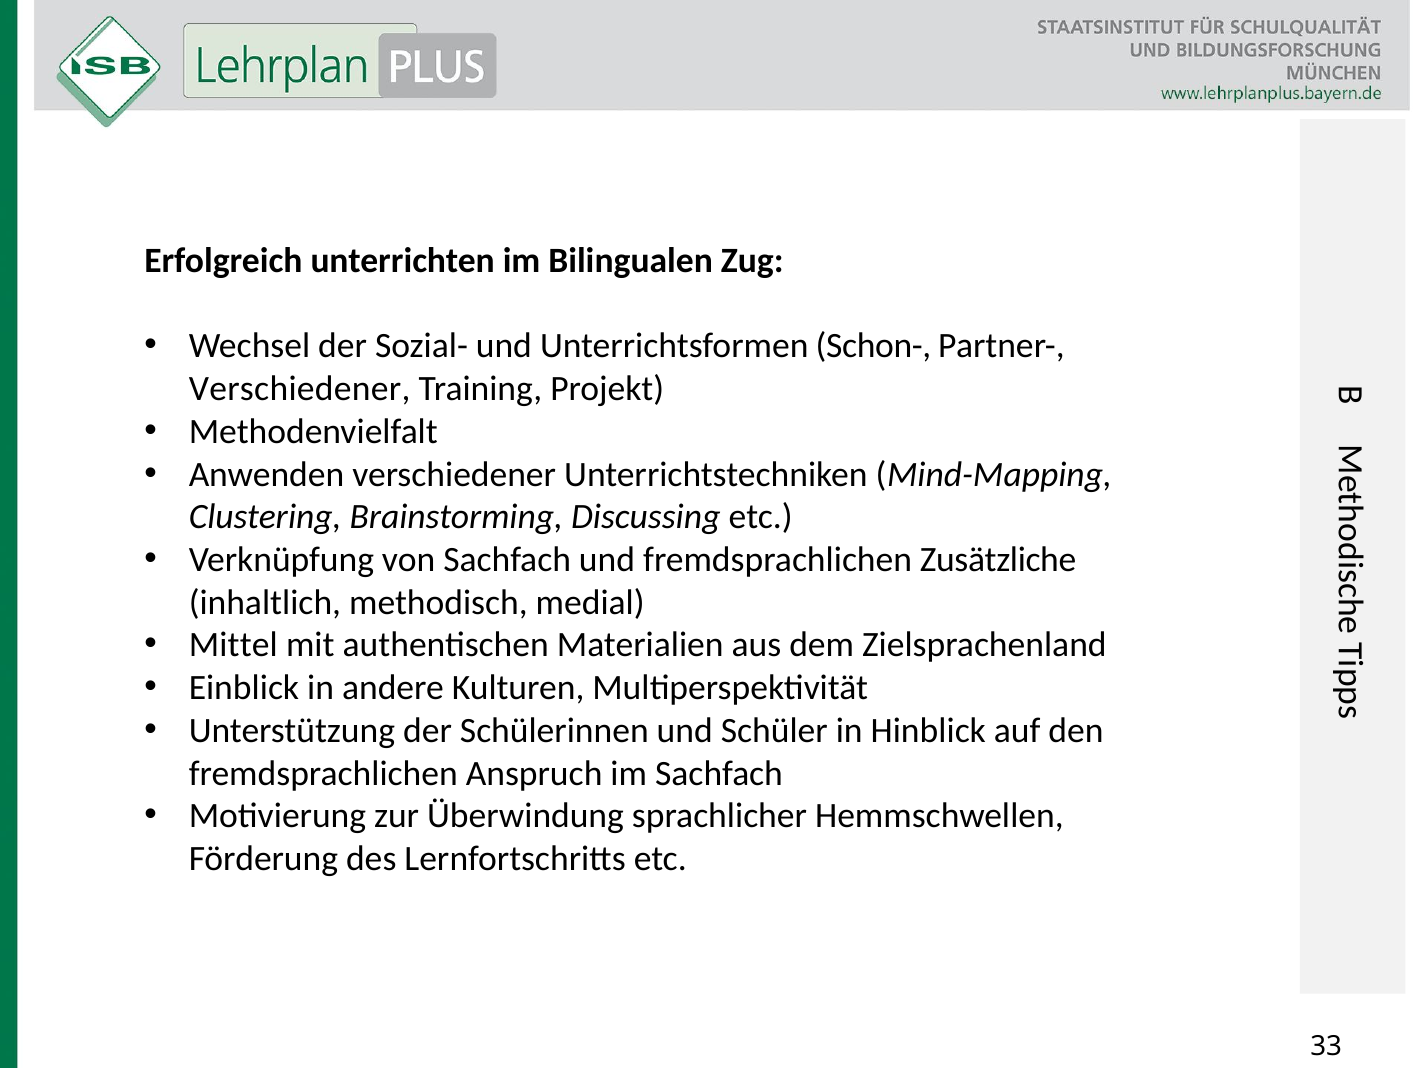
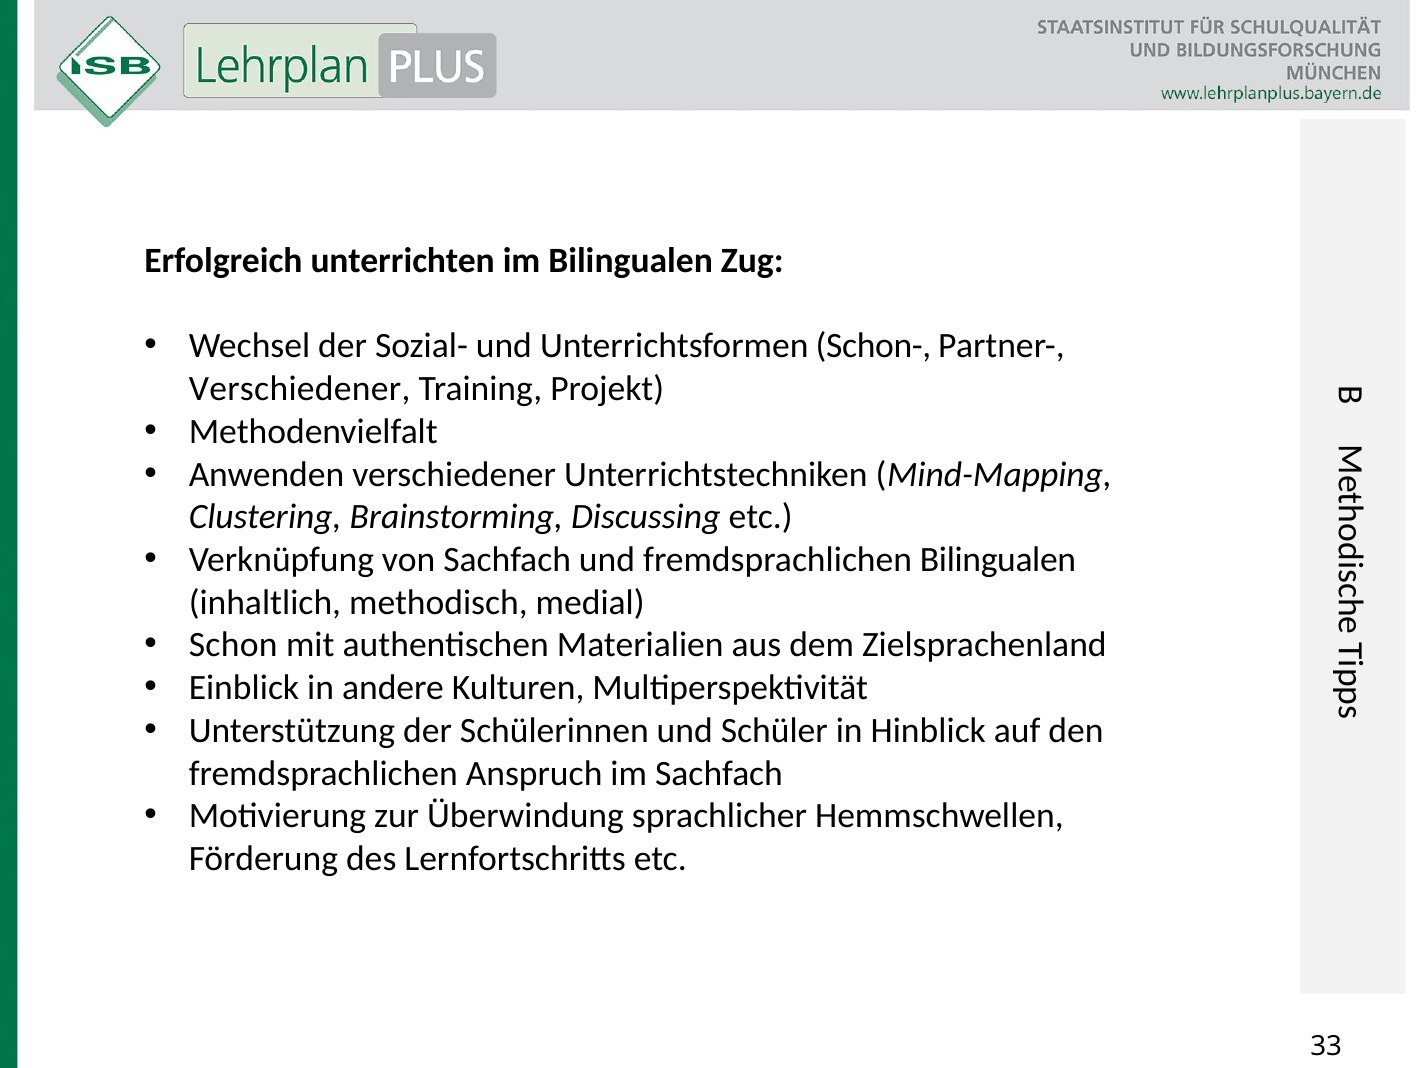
fremdsprachlichen Zusätzliche: Zusätzliche -> Bilingualen
Mittel: Mittel -> Schon
